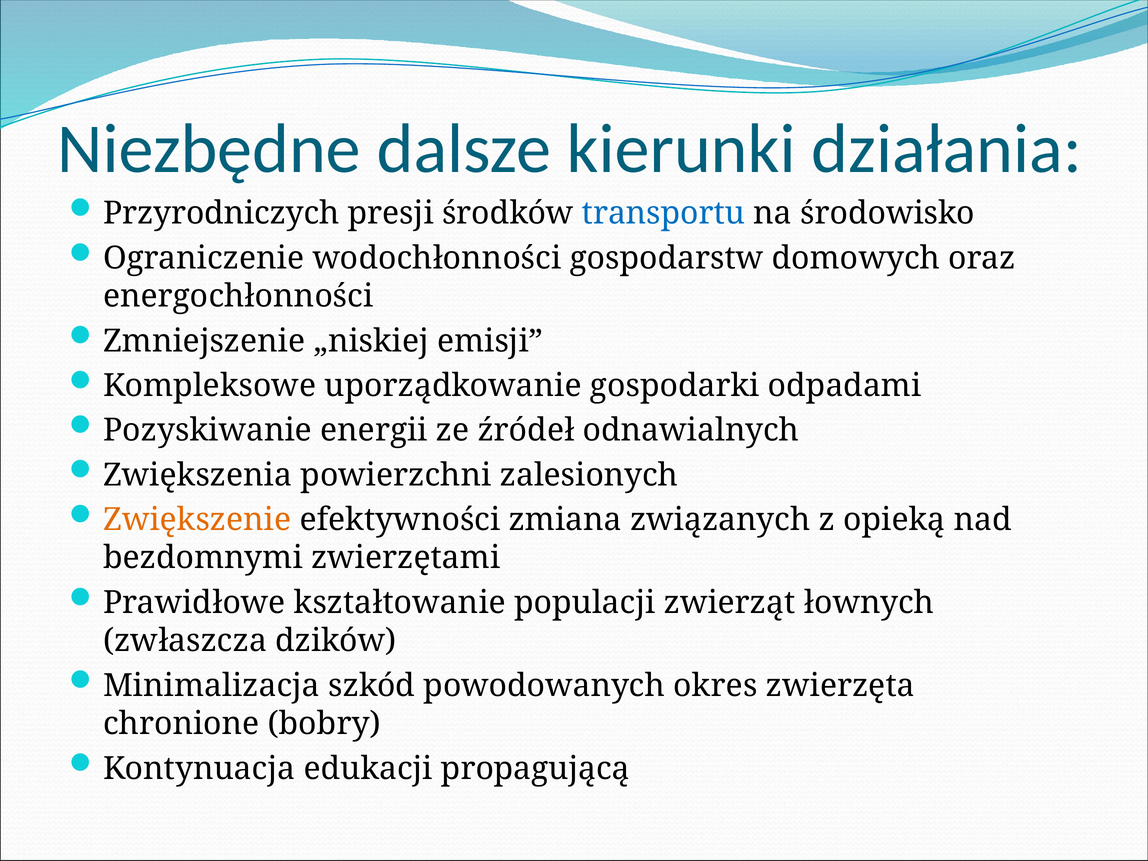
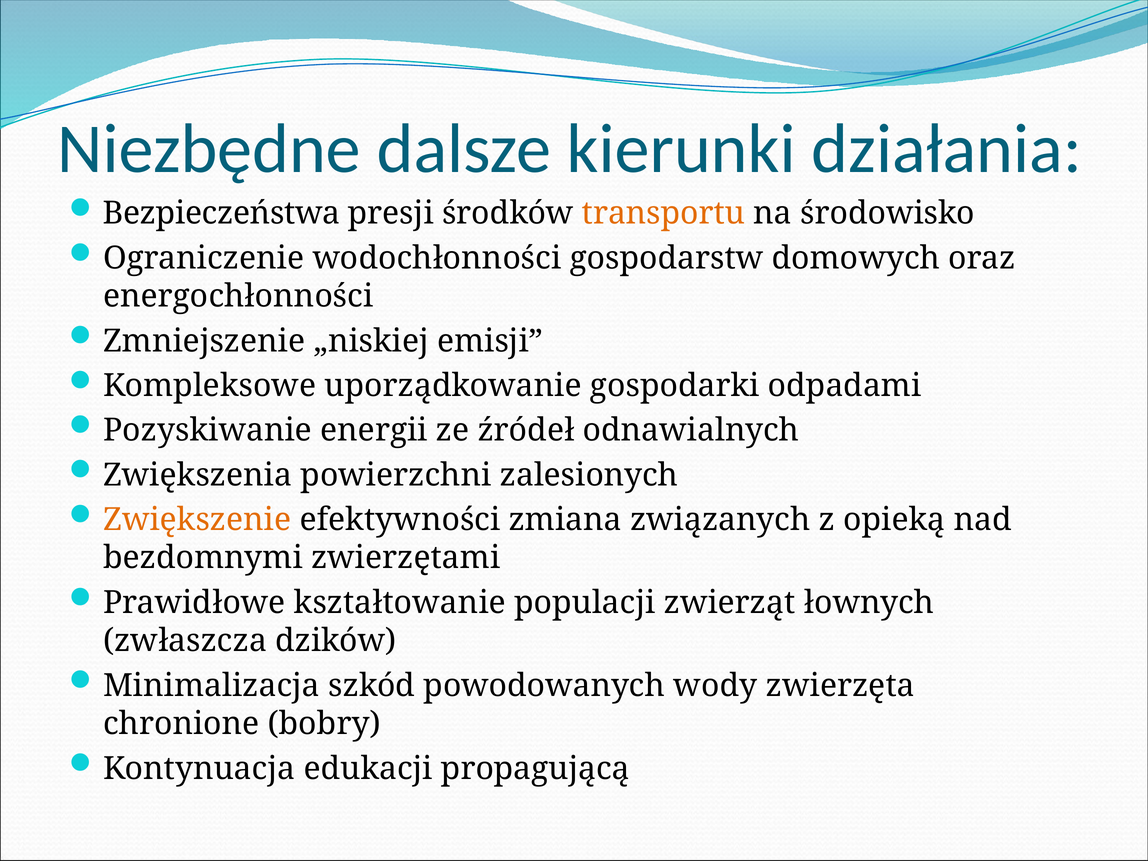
Przyrodniczych: Przyrodniczych -> Bezpieczeństwa
transportu colour: blue -> orange
okres: okres -> wody
